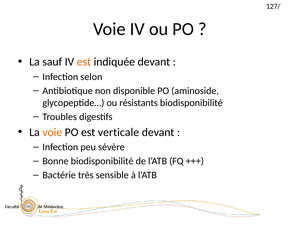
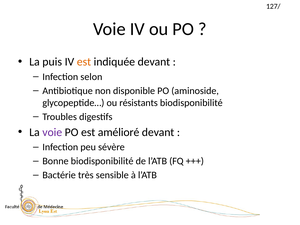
sauf: sauf -> puis
voie at (52, 132) colour: orange -> purple
verticale: verticale -> amélioré
